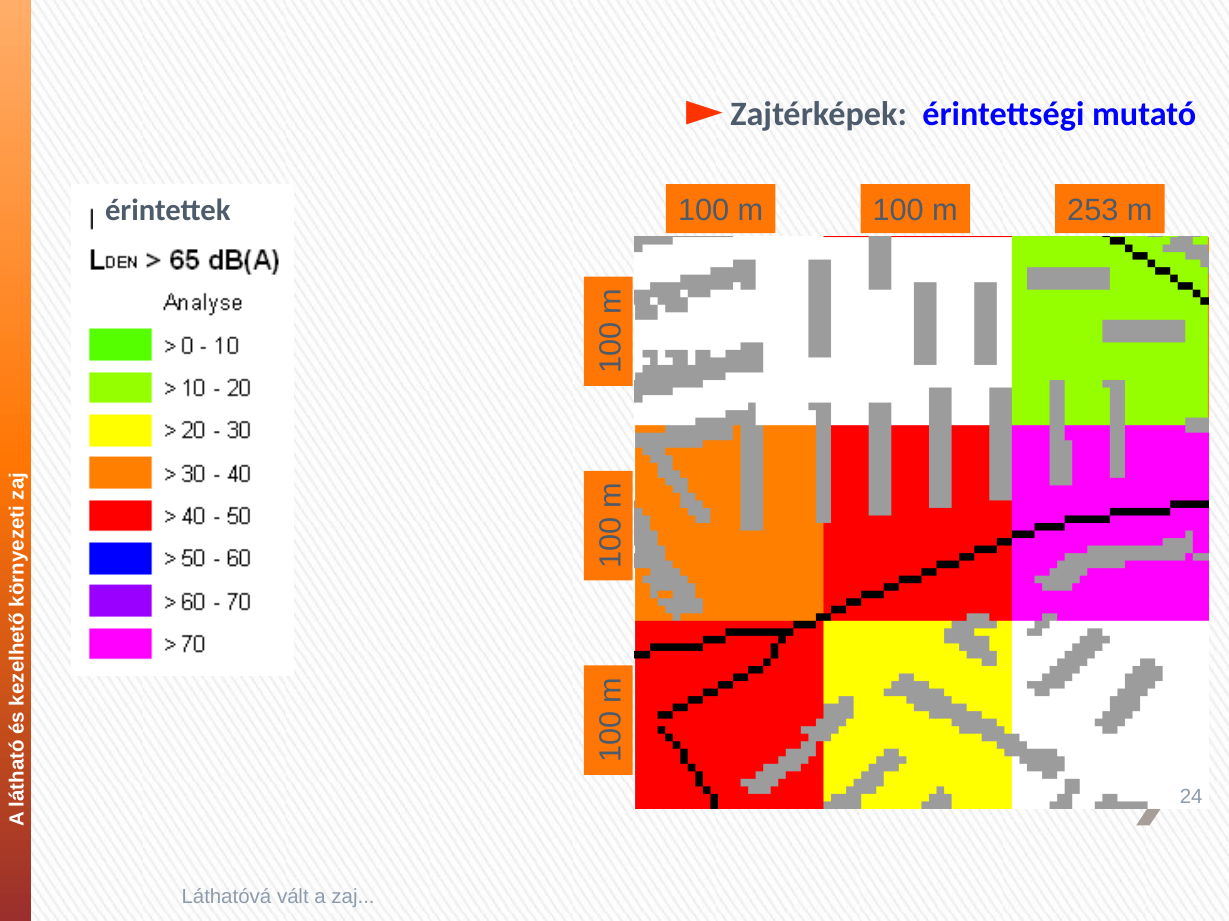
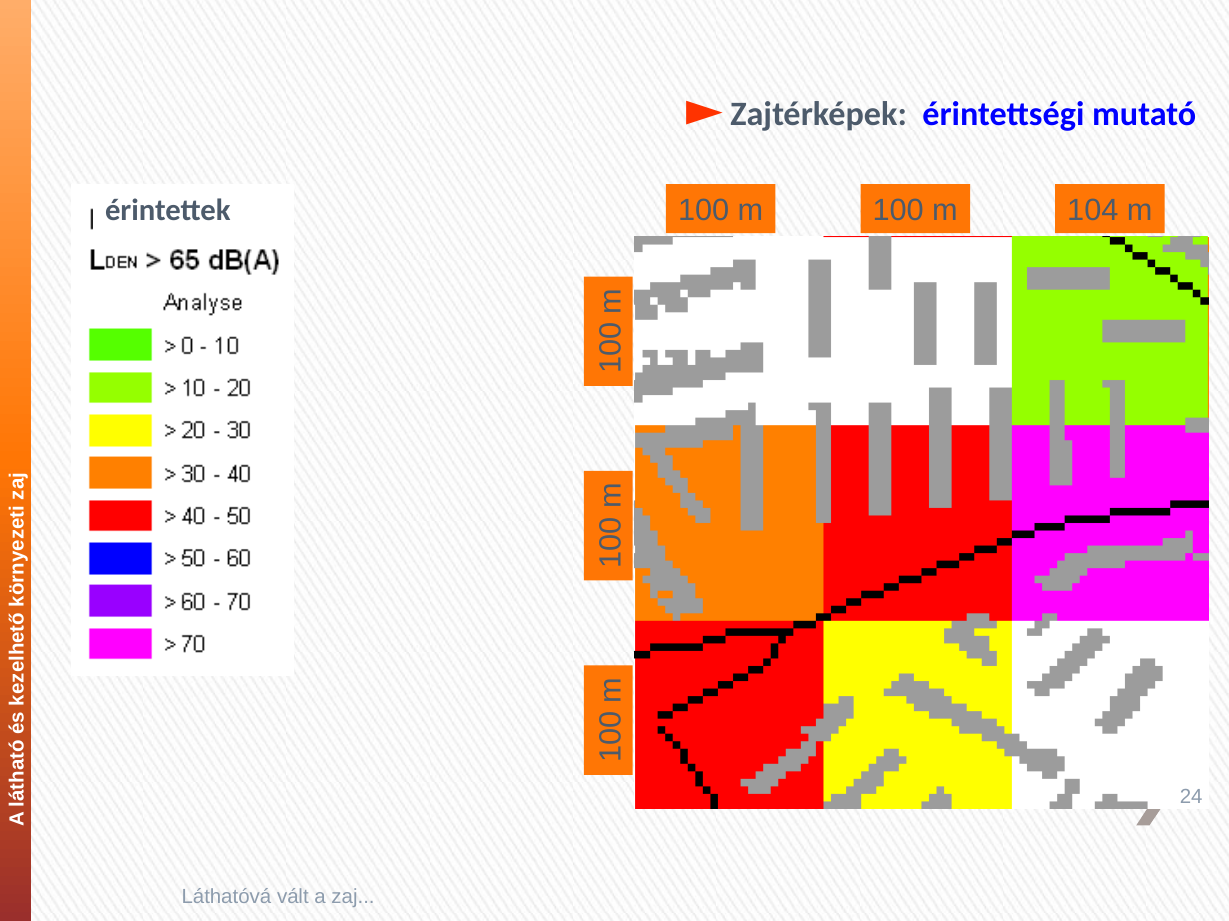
253: 253 -> 104
